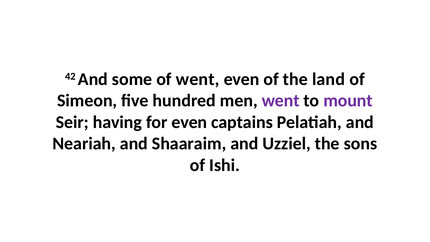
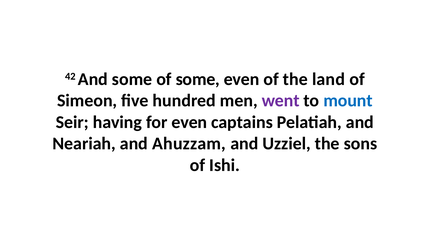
of went: went -> some
mount colour: purple -> blue
Shaaraim: Shaaraim -> Ahuzzam
